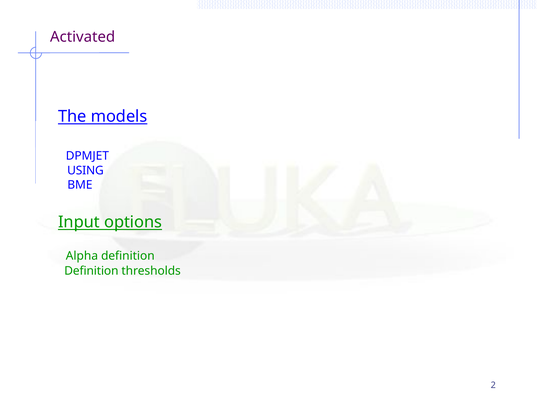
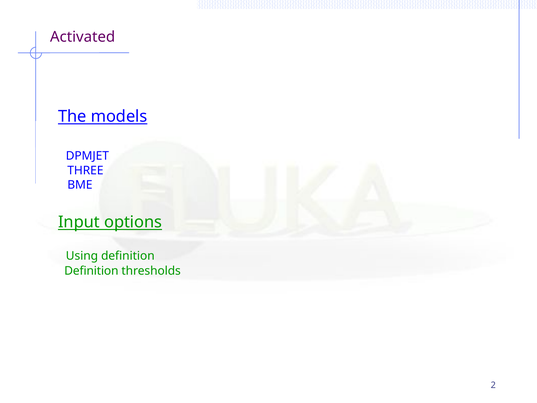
USING: USING -> THREE
Alpha: Alpha -> Using
